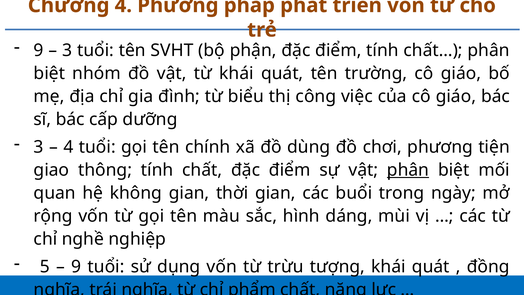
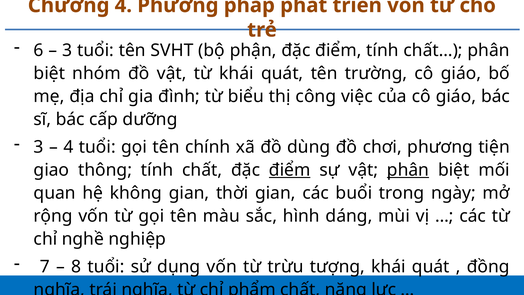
9 at (39, 50): 9 -> 6
điểm at (290, 170) underline: none -> present
5: 5 -> 7
9 at (76, 266): 9 -> 8
